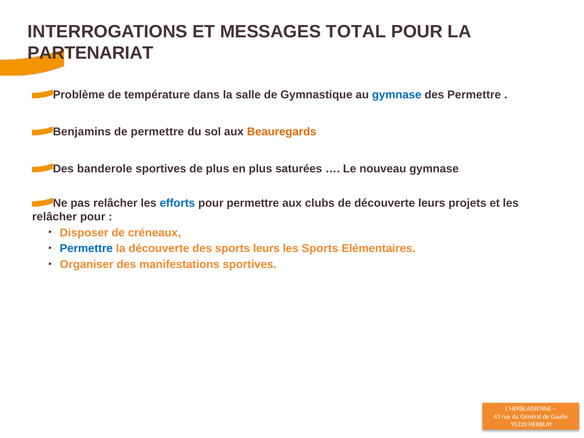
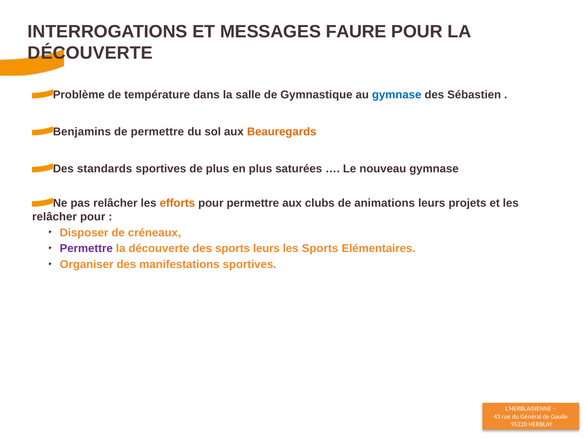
TOTAL: TOTAL -> FAURE
PARTENARIAT at (90, 53): PARTENARIAT -> DÉCOUVERTE
des Permettre: Permettre -> Sébastien
banderole: banderole -> standards
efforts colour: blue -> orange
de découverte: découverte -> animations
Permettre at (86, 249) colour: blue -> purple
